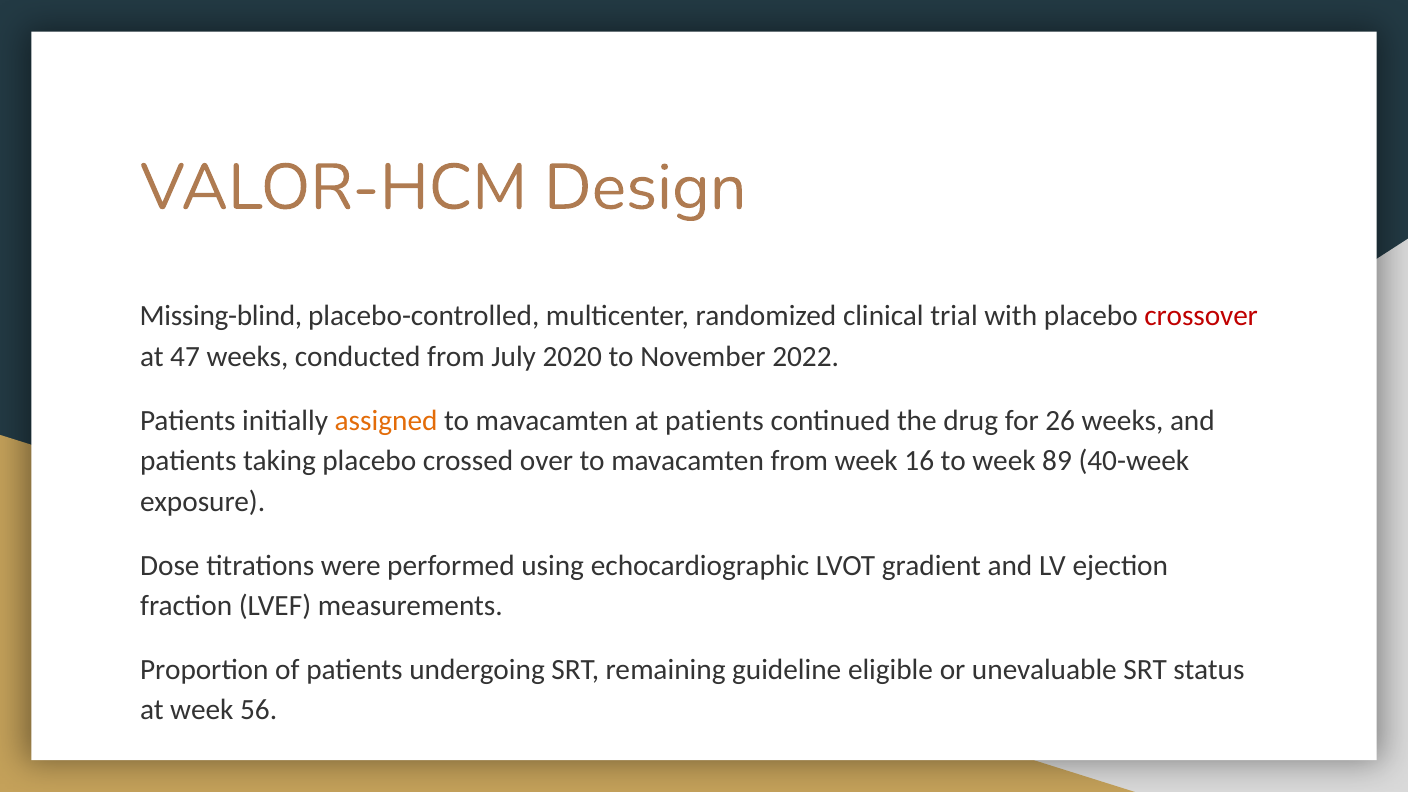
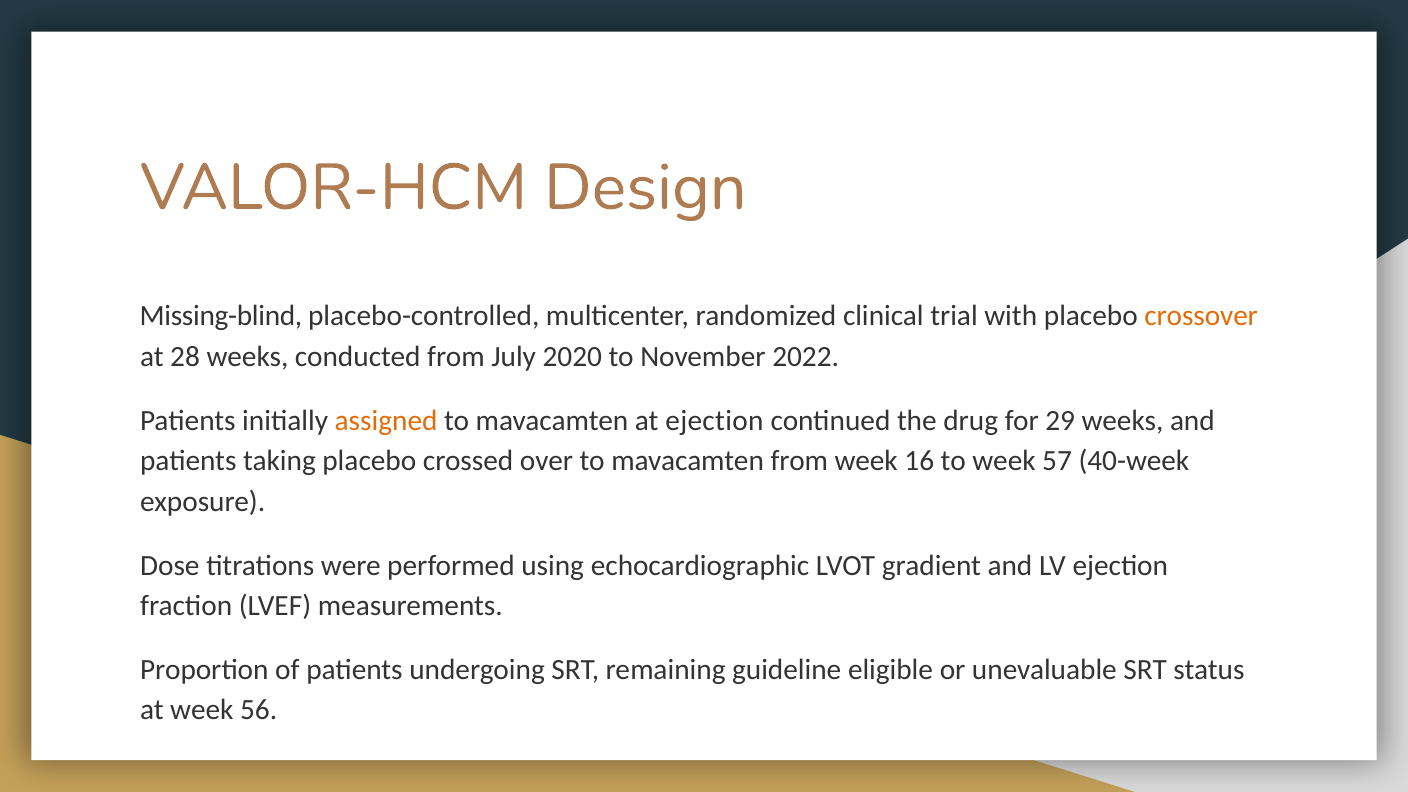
crossover colour: red -> orange
47: 47 -> 28
at patients: patients -> ejection
26: 26 -> 29
89: 89 -> 57
